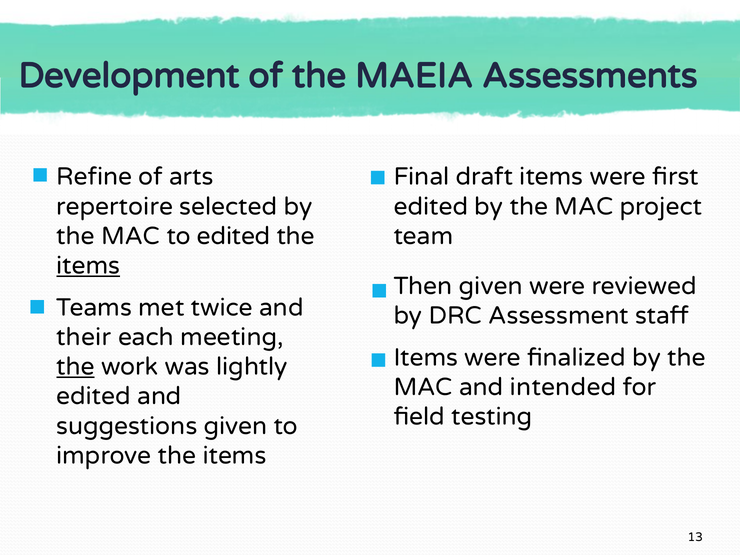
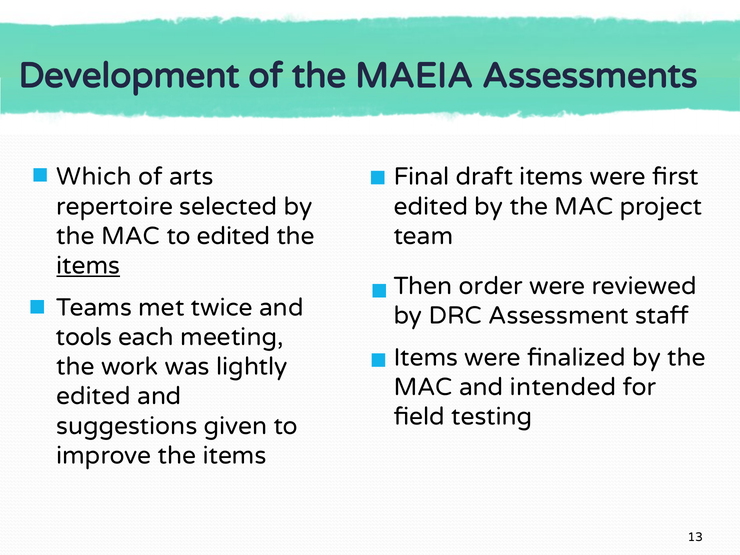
Refine: Refine -> Which
Then given: given -> order
their: their -> tools
the at (75, 367) underline: present -> none
